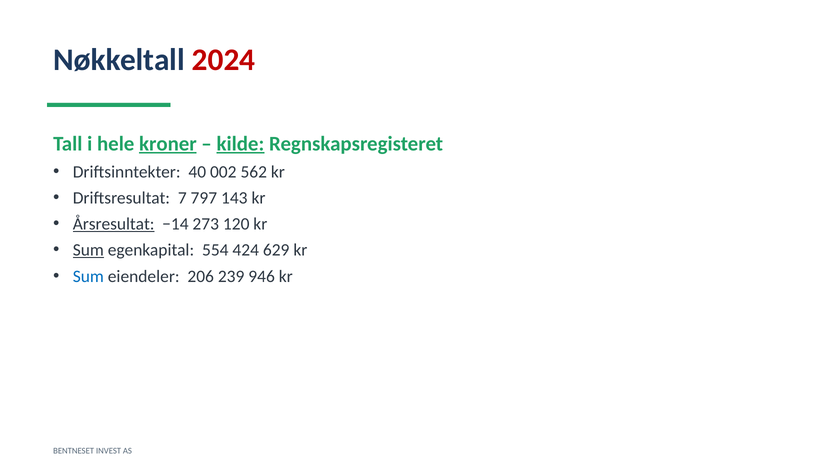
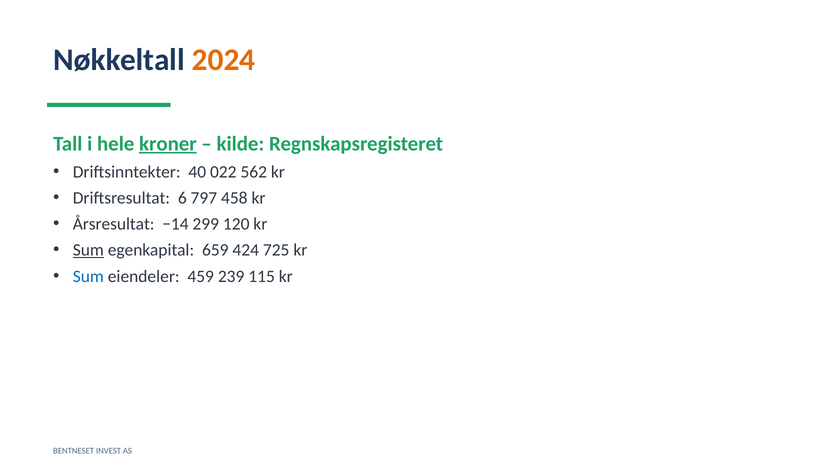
2024 colour: red -> orange
kilde underline: present -> none
002: 002 -> 022
7: 7 -> 6
143: 143 -> 458
Årsresultat underline: present -> none
273: 273 -> 299
554: 554 -> 659
629: 629 -> 725
206: 206 -> 459
946: 946 -> 115
